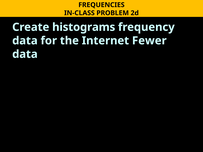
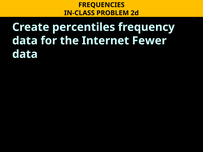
histograms: histograms -> percentiles
